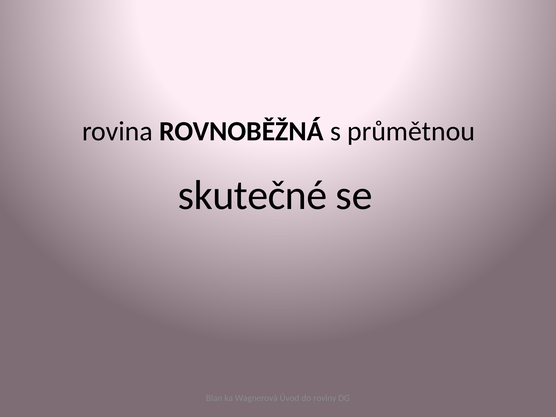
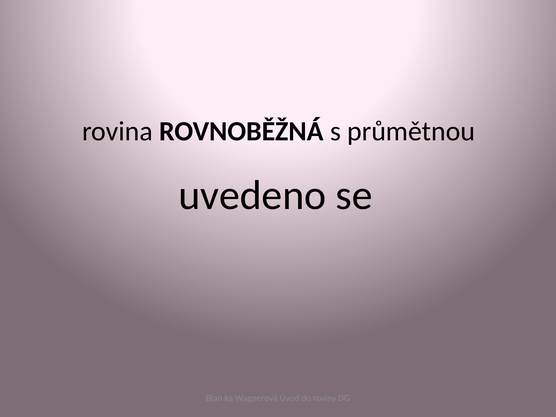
skutečné: skutečné -> uvedeno
